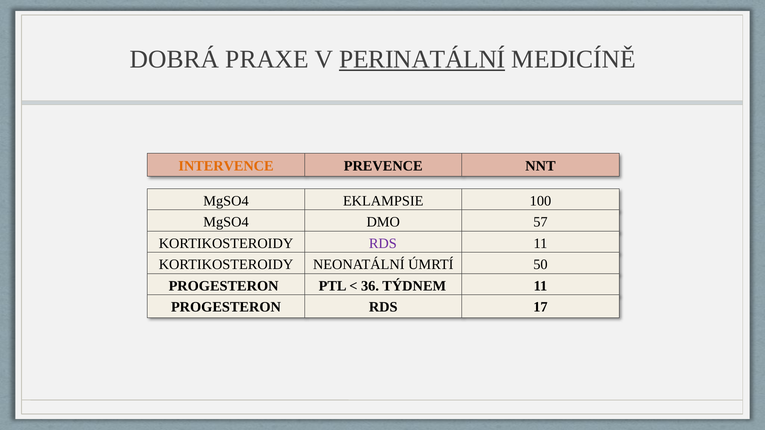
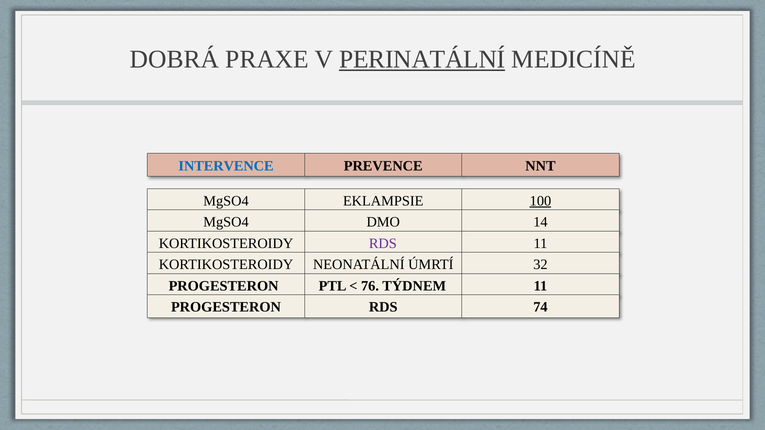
INTERVENCE colour: orange -> blue
100 underline: none -> present
57: 57 -> 14
50: 50 -> 32
36: 36 -> 76
17: 17 -> 74
